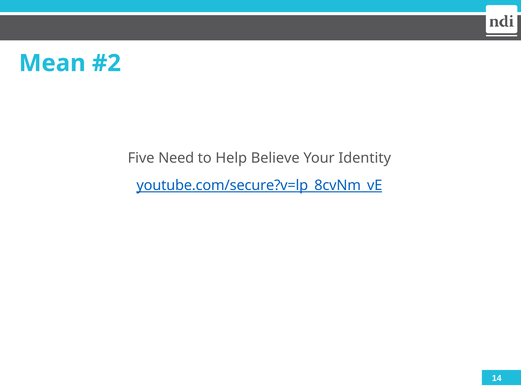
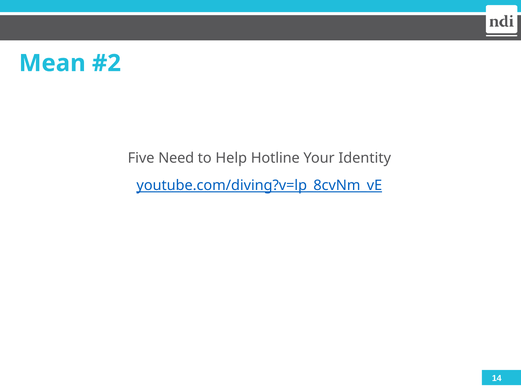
Believe: Believe -> Hotline
youtube.com/secure?v=lp_8cvNm_vE: youtube.com/secure?v=lp_8cvNm_vE -> youtube.com/diving?v=lp_8cvNm_vE
